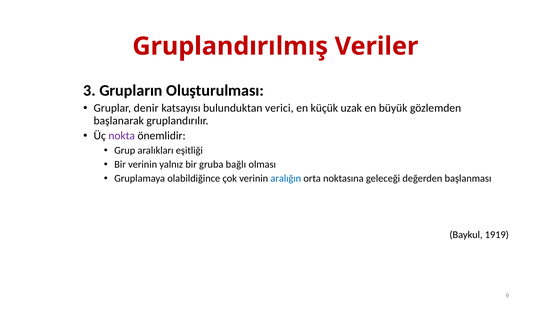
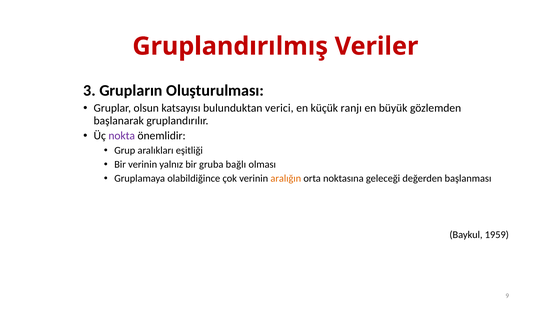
denir: denir -> olsun
uzak: uzak -> ranjı
aralığın colour: blue -> orange
1919: 1919 -> 1959
